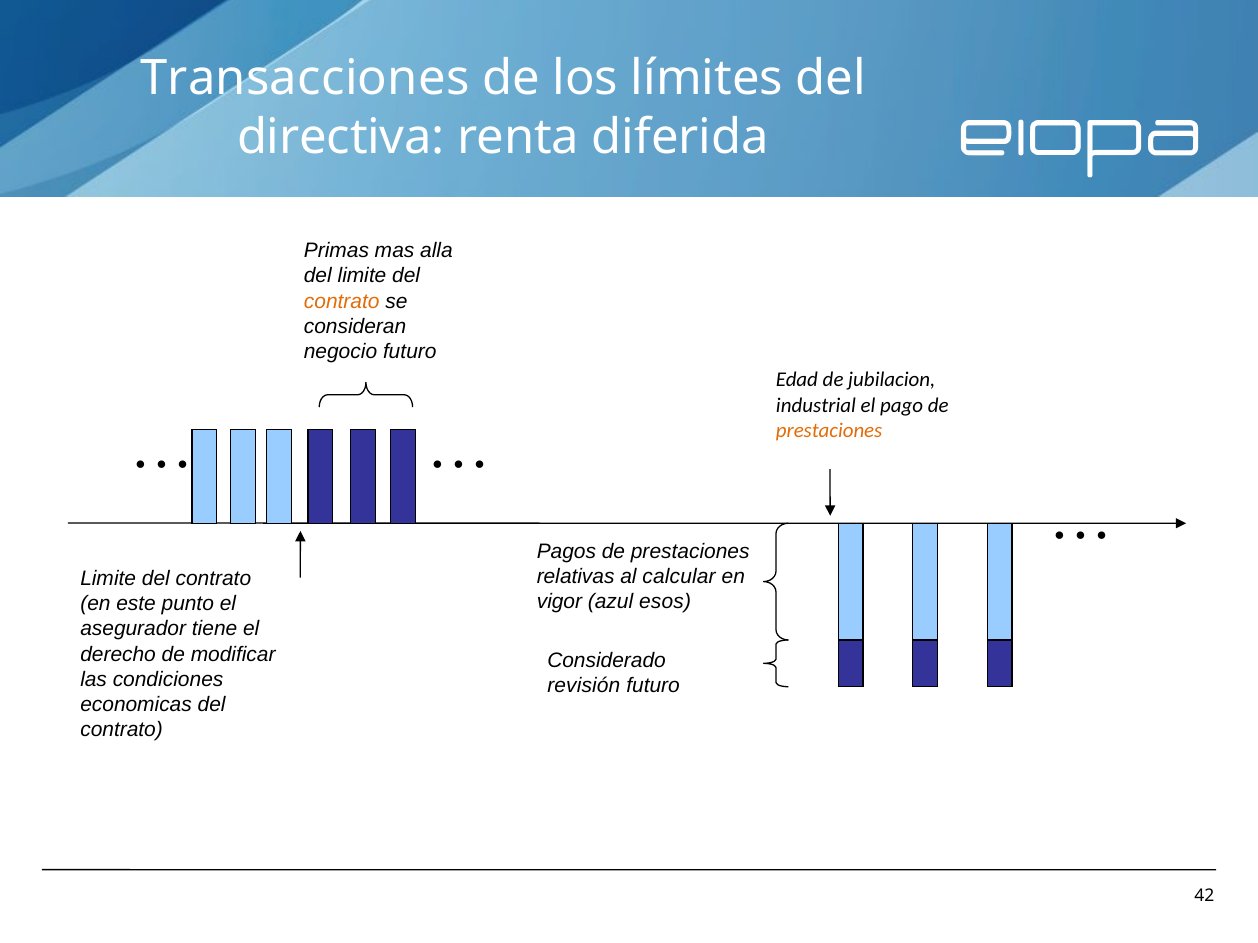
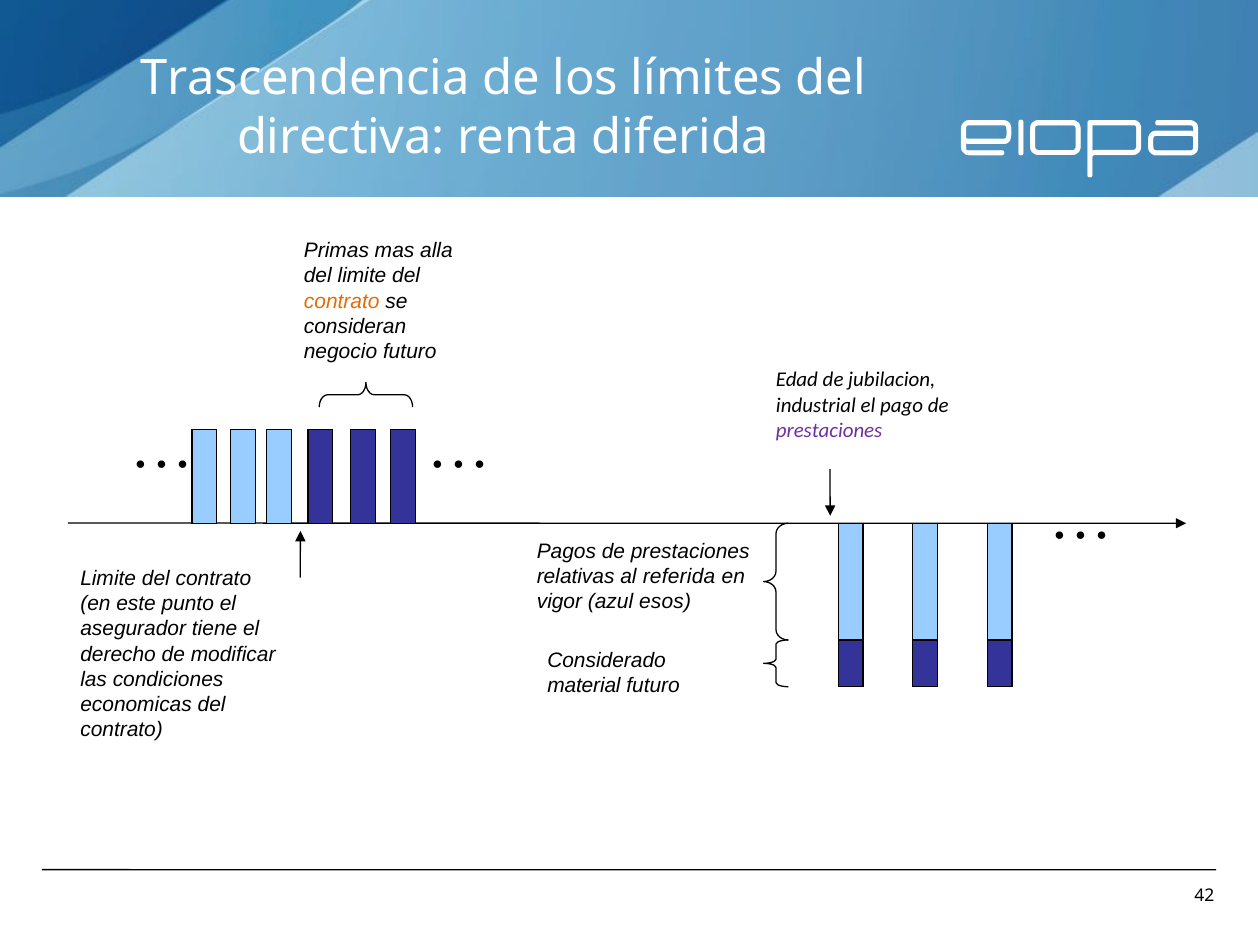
Transacciones: Transacciones -> Trascendencia
prestaciones at (829, 430) colour: orange -> purple
calcular: calcular -> referida
revisión: revisión -> material
